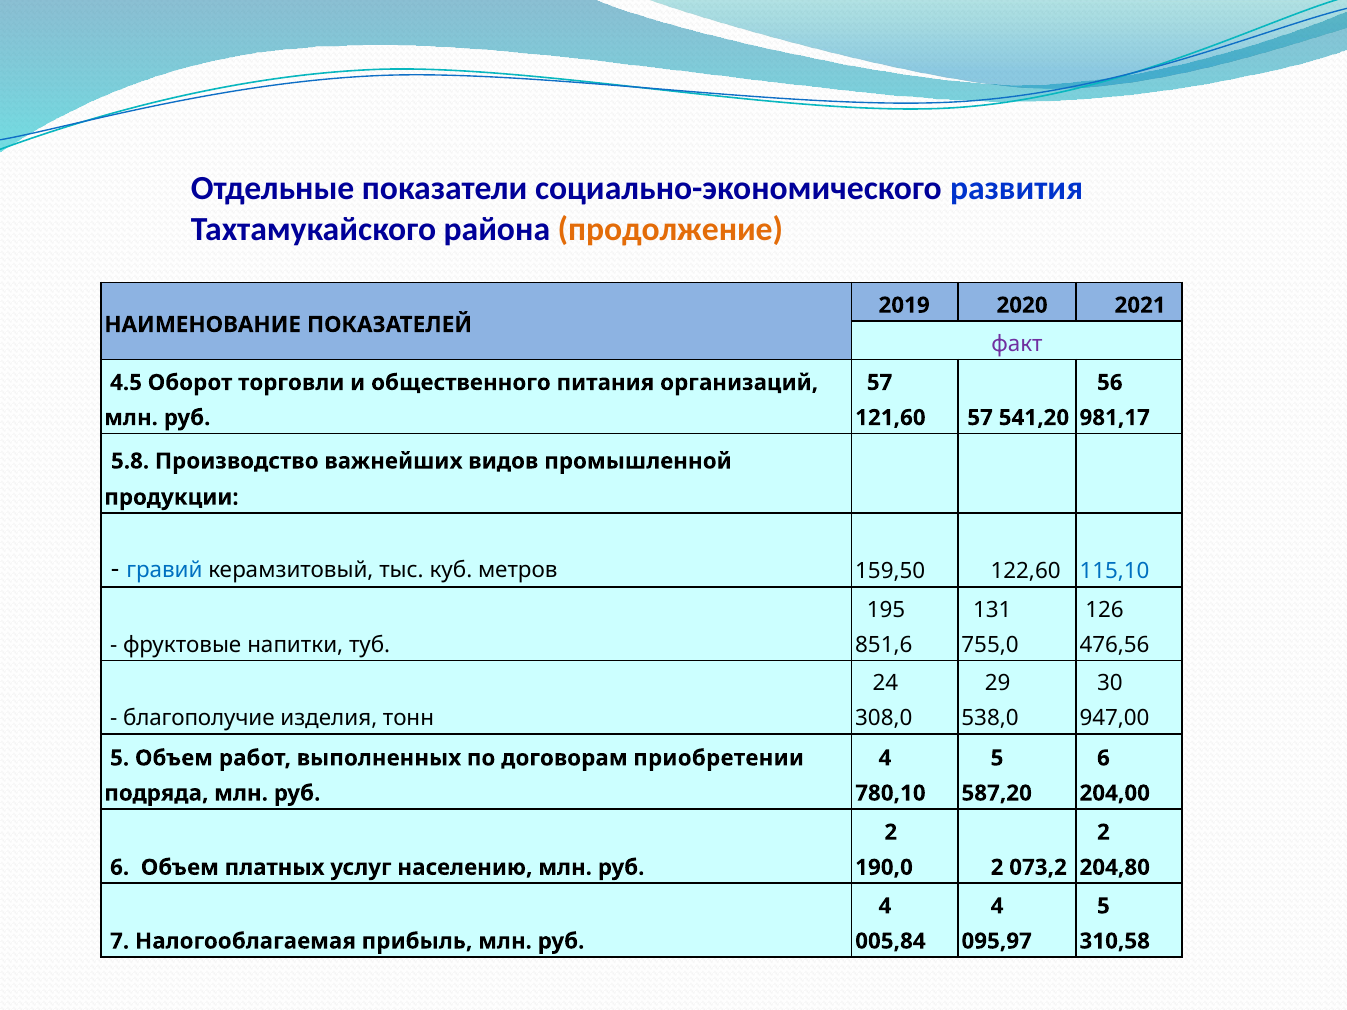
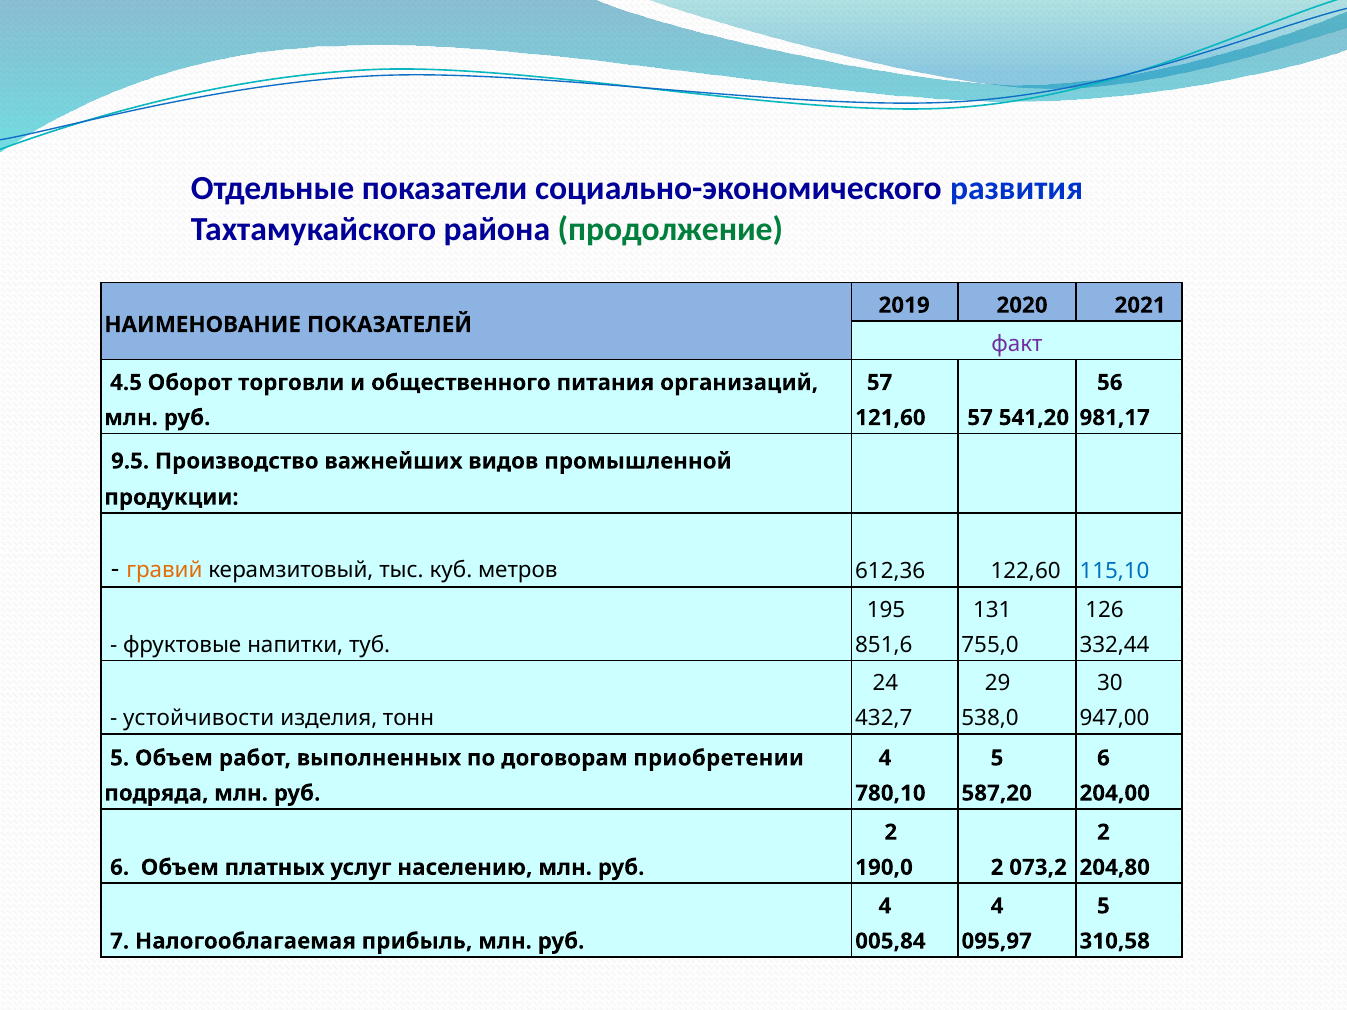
продолжение colour: orange -> green
5.8: 5.8 -> 9.5
гравий colour: blue -> orange
159,50: 159,50 -> 612,36
476,56: 476,56 -> 332,44
благополучие: благополучие -> устойчивости
308,0: 308,0 -> 432,7
